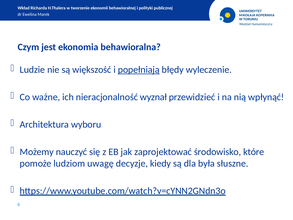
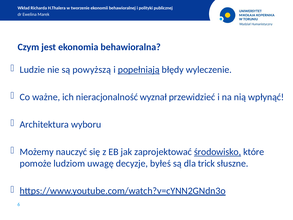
większość: większość -> powyższą
środowisko underline: none -> present
kiedy: kiedy -> byłeś
była: była -> trick
